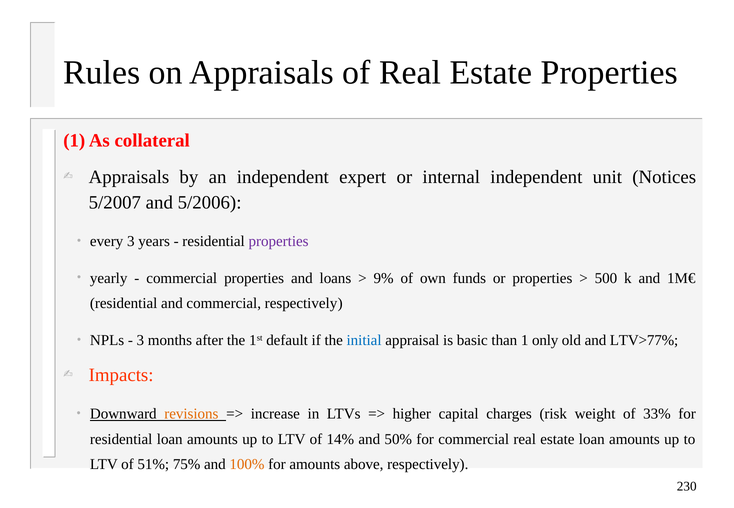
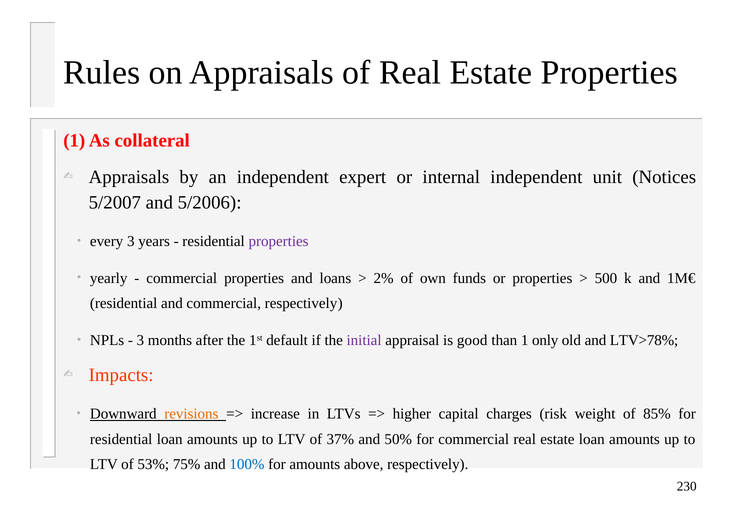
9%: 9% -> 2%
initial colour: blue -> purple
basic: basic -> good
LTV>77%: LTV>77% -> LTV>78%
33%: 33% -> 85%
14%: 14% -> 37%
51%: 51% -> 53%
100% colour: orange -> blue
